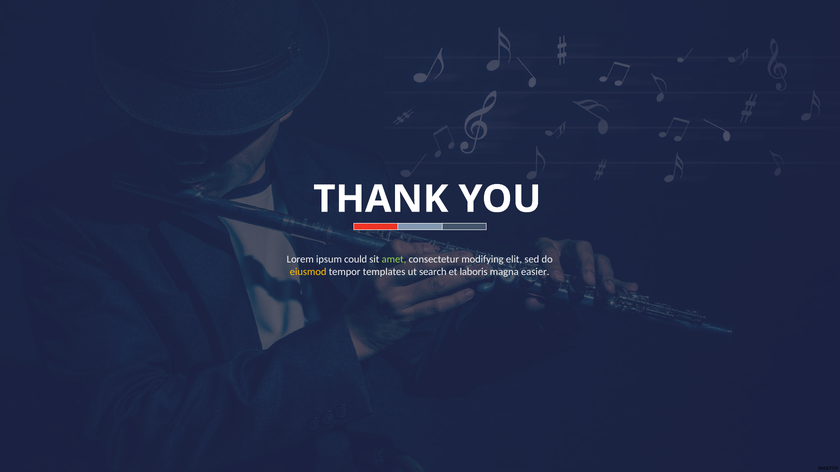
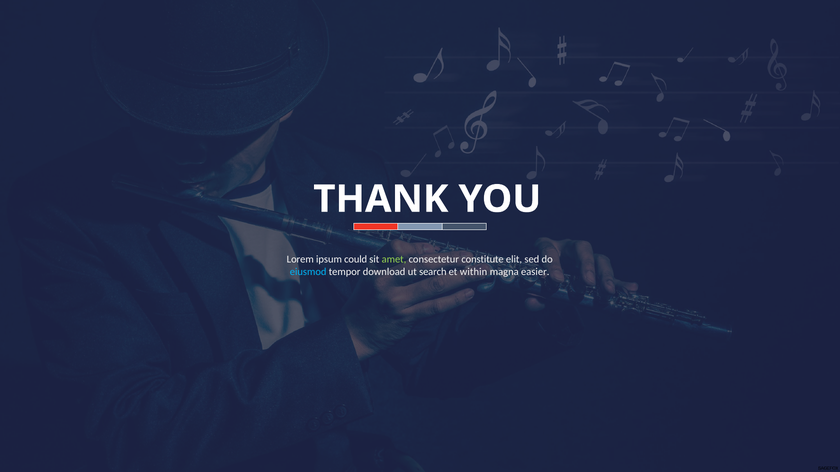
modifying: modifying -> constitute
eiusmod colour: yellow -> light blue
templates: templates -> download
laboris: laboris -> within
